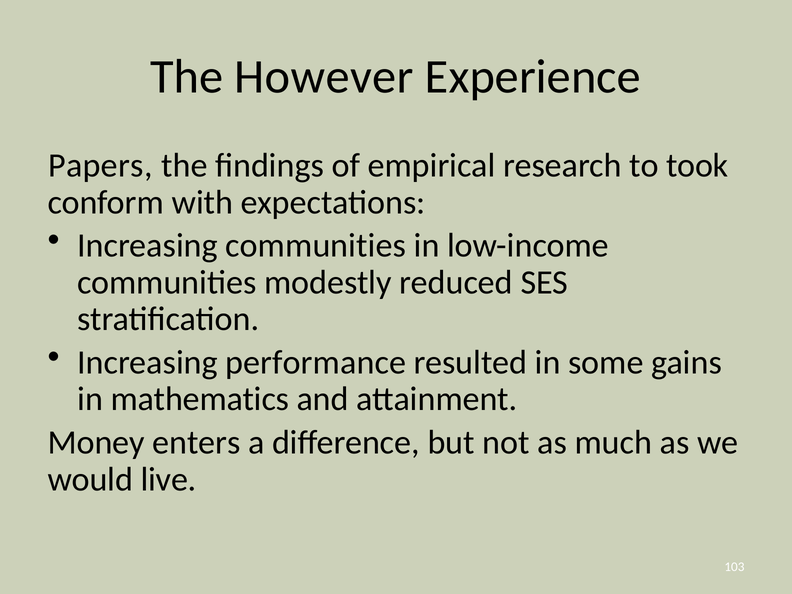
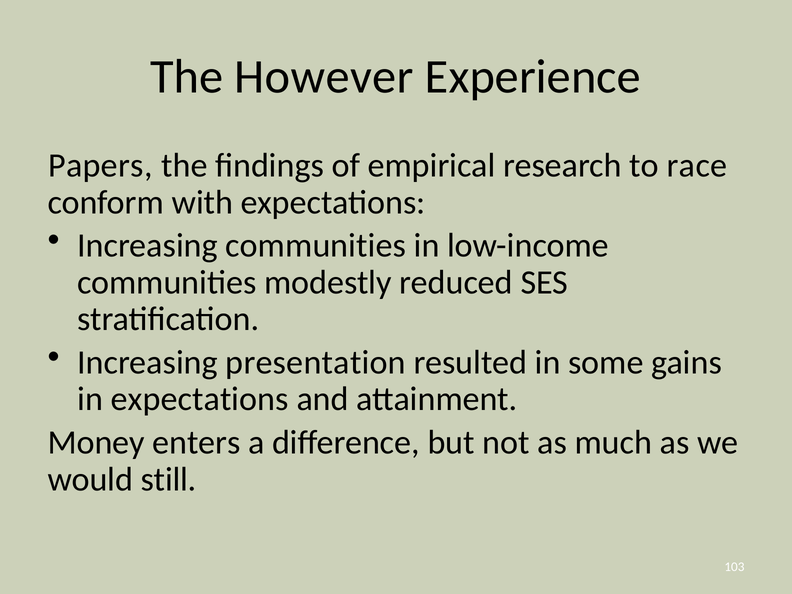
took: took -> race
performance: performance -> presentation
in mathematics: mathematics -> expectations
live: live -> still
